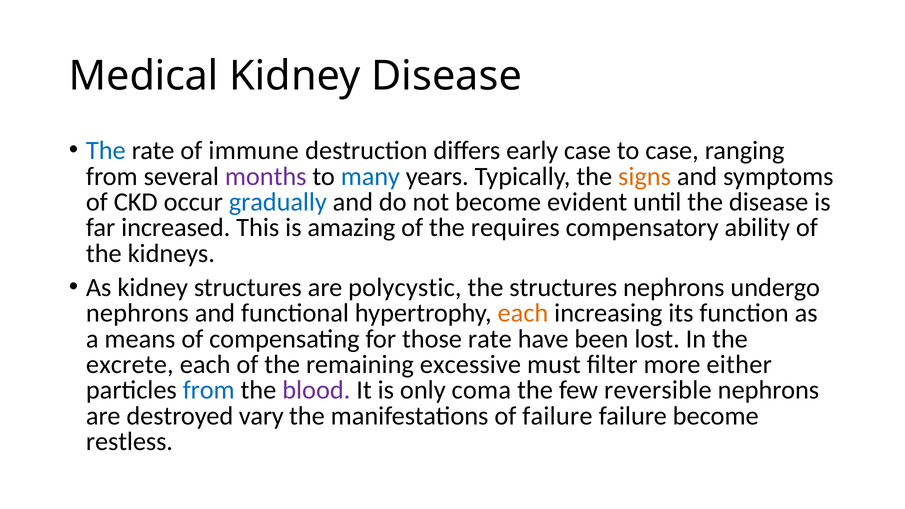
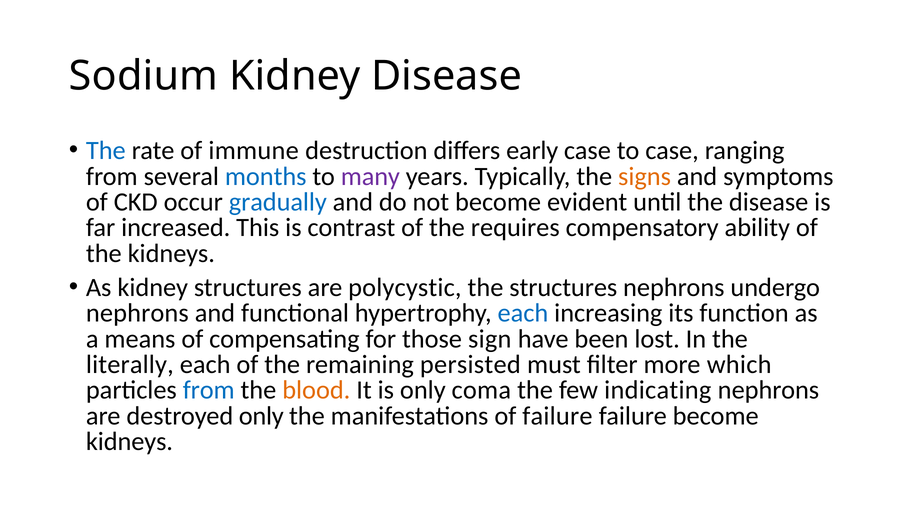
Medical: Medical -> Sodium
months colour: purple -> blue
many colour: blue -> purple
amazing: amazing -> contrast
each at (523, 313) colour: orange -> blue
those rate: rate -> sign
excrete: excrete -> literally
excessive: excessive -> persisted
either: either -> which
blood colour: purple -> orange
reversible: reversible -> indicating
destroyed vary: vary -> only
restless at (129, 442): restless -> kidneys
